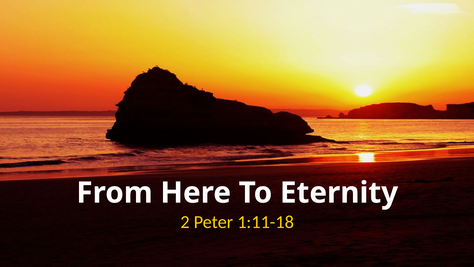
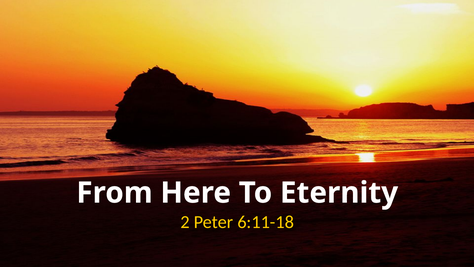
1:11-18: 1:11-18 -> 6:11-18
